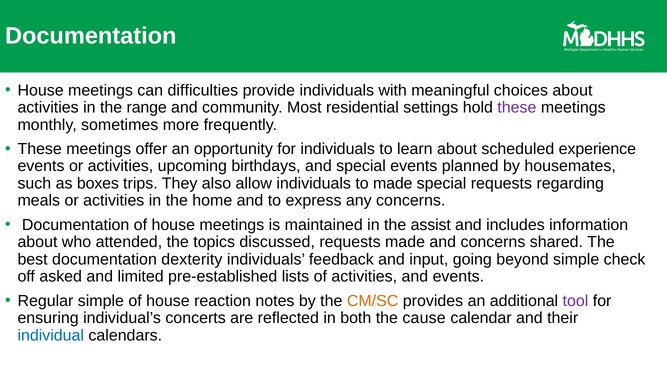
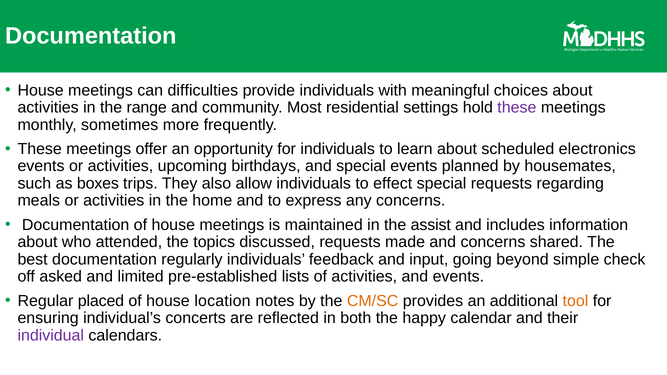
experience: experience -> electronics
to made: made -> effect
dexterity: dexterity -> regularly
Regular simple: simple -> placed
reaction: reaction -> location
tool colour: purple -> orange
cause: cause -> happy
individual colour: blue -> purple
